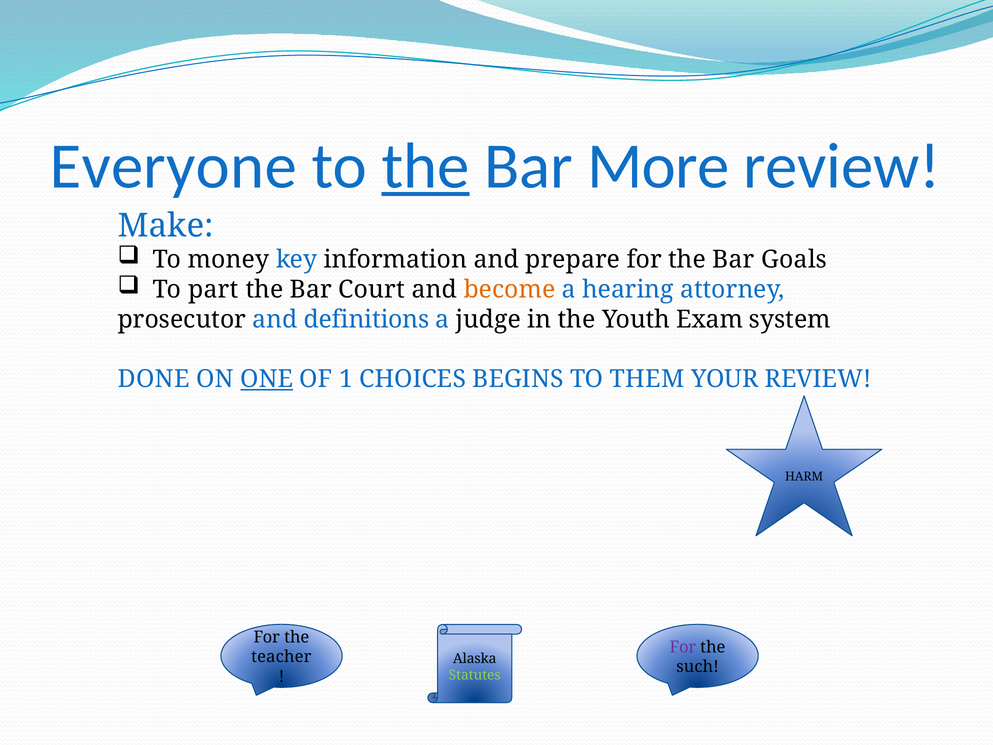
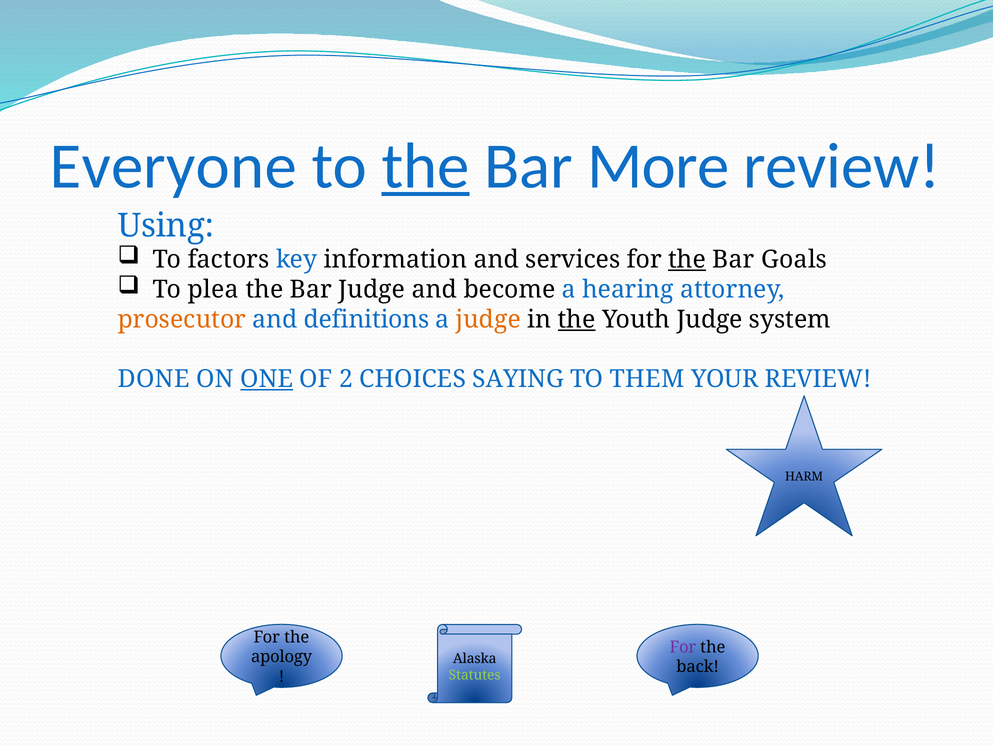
Make: Make -> Using
money: money -> factors
prepare: prepare -> services
the at (687, 260) underline: none -> present
part: part -> plea
Bar Court: Court -> Judge
become colour: orange -> black
prosecutor colour: black -> orange
judge at (488, 319) colour: black -> orange
the at (577, 319) underline: none -> present
Youth Exam: Exam -> Judge
1: 1 -> 2
BEGINS: BEGINS -> SAYING
teacher: teacher -> apology
such: such -> back
